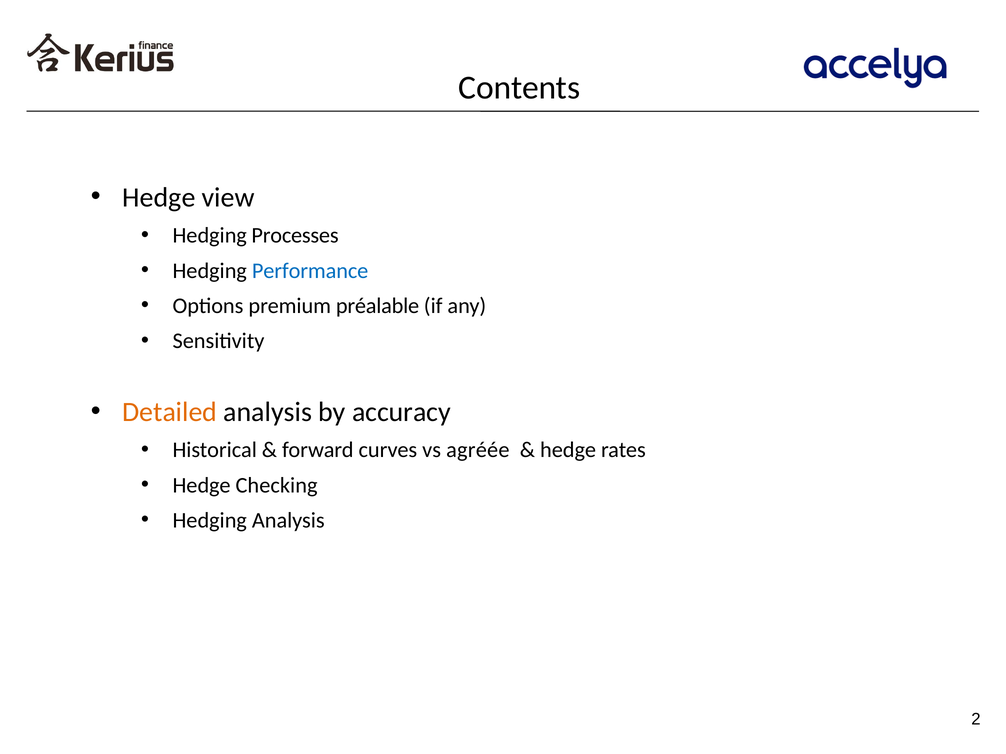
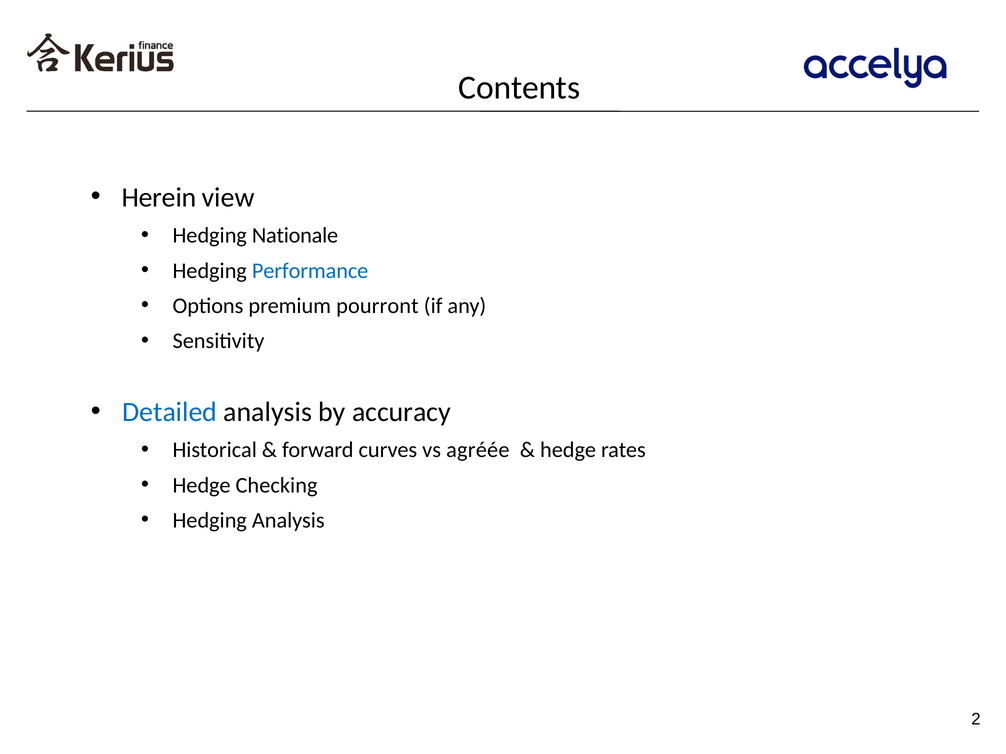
Hedge at (159, 197): Hedge -> Herein
Processes: Processes -> Nationale
préalable: préalable -> pourront
Detailed colour: orange -> blue
